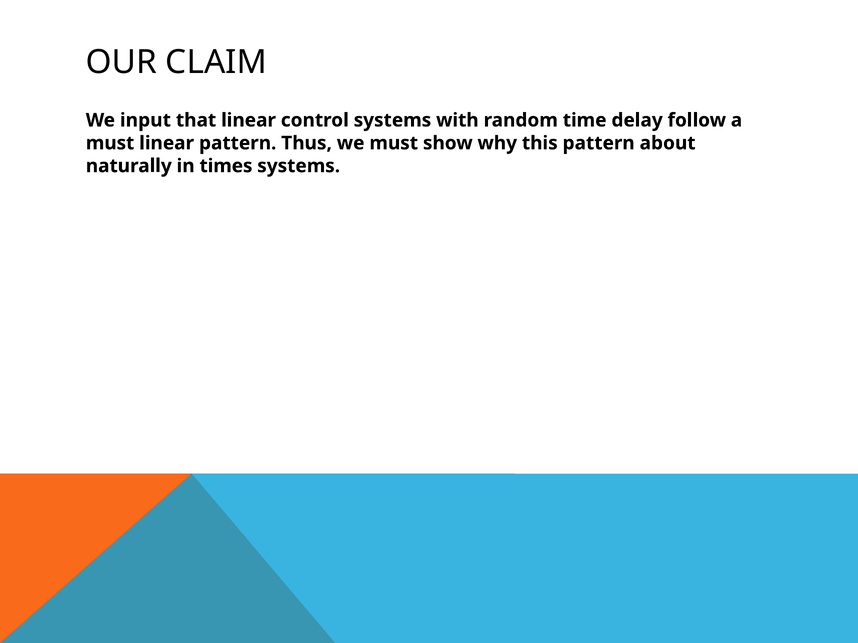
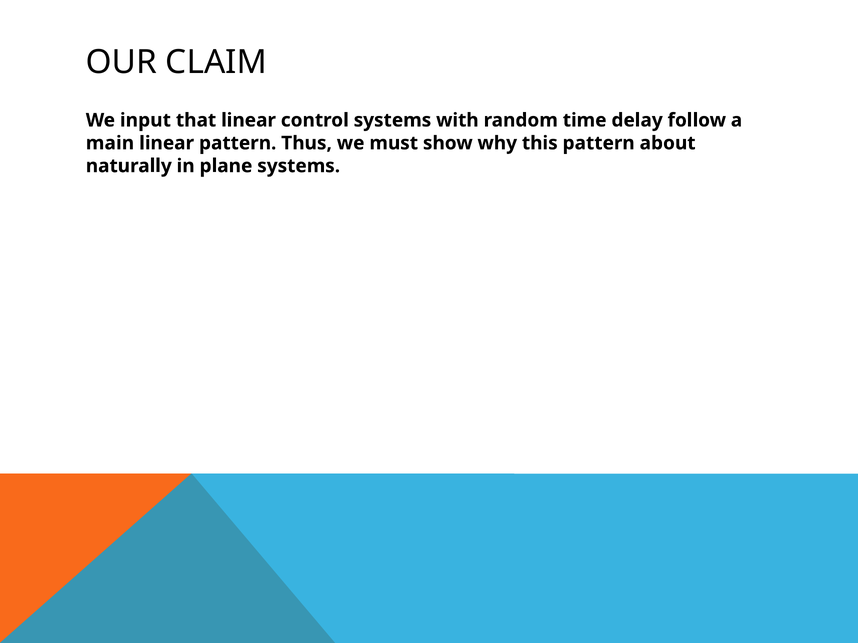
must at (110, 143): must -> main
times: times -> plane
